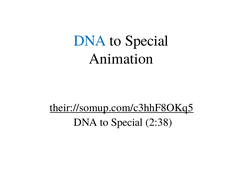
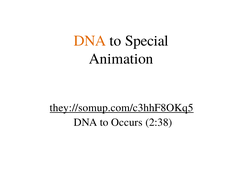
DNA at (90, 41) colour: blue -> orange
their://somup.com/c3hhF8OKq5: their://somup.com/c3hhF8OKq5 -> they://somup.com/c3hhF8OKq5
Special at (127, 123): Special -> Occurs
